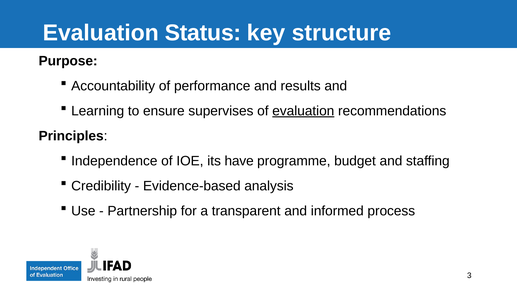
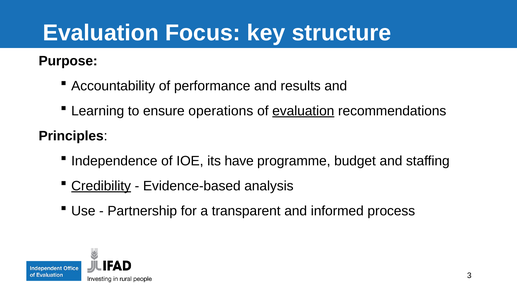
Status: Status -> Focus
supervises: supervises -> operations
Credibility underline: none -> present
